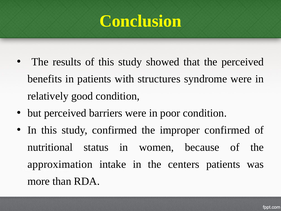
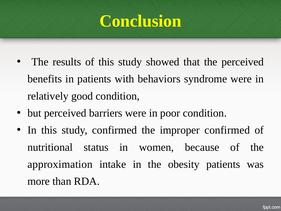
structures: structures -> behaviors
centers: centers -> obesity
